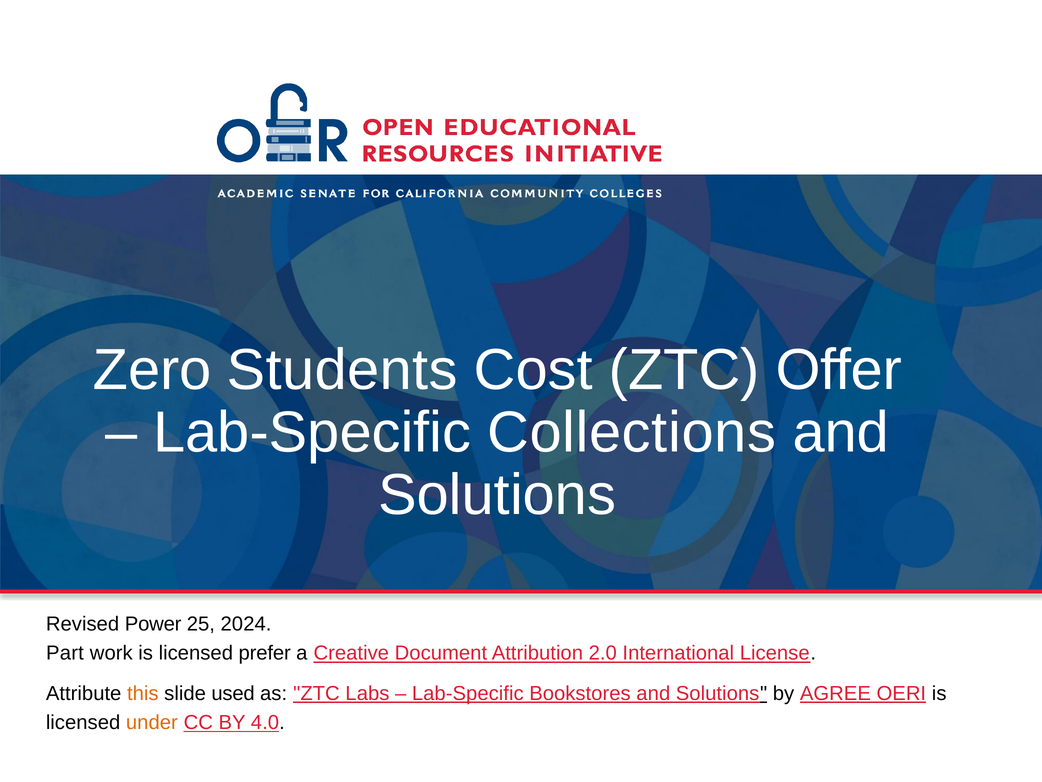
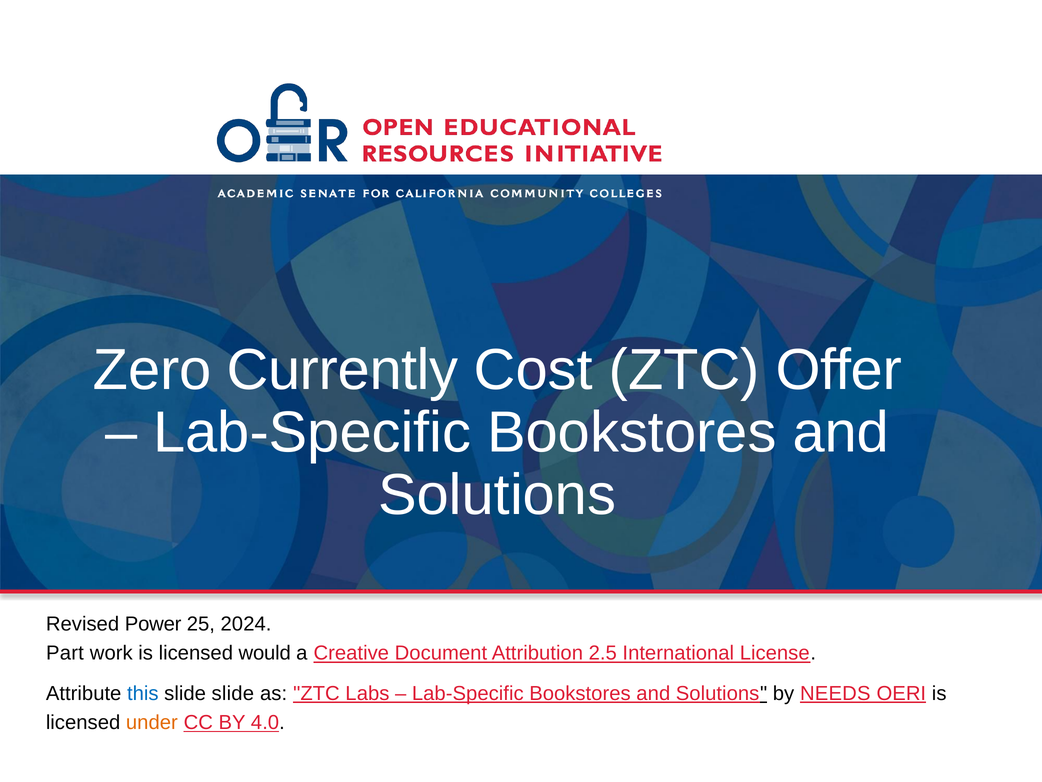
Students: Students -> Currently
Collections at (632, 433): Collections -> Bookstores
prefer: prefer -> would
2.0: 2.0 -> 2.5
this colour: orange -> blue
slide used: used -> slide
AGREE: AGREE -> NEEDS
